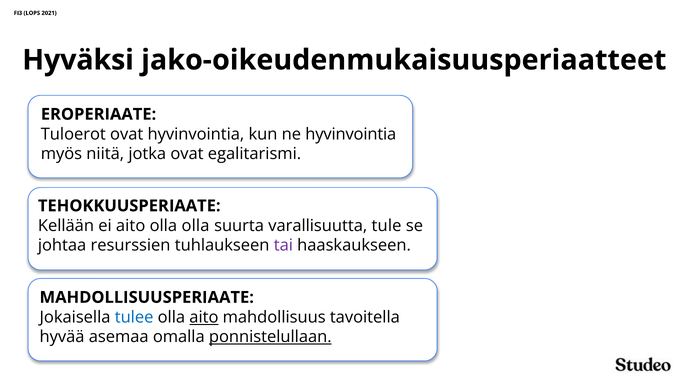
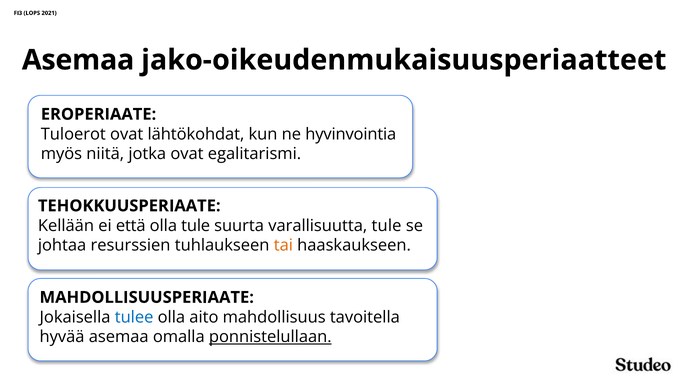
Hyväksi at (78, 60): Hyväksi -> Asemaa
ovat hyvinvointia: hyvinvointia -> lähtökohdat
ei aito: aito -> että
olla olla: olla -> tule
tai colour: purple -> orange
aito at (204, 318) underline: present -> none
